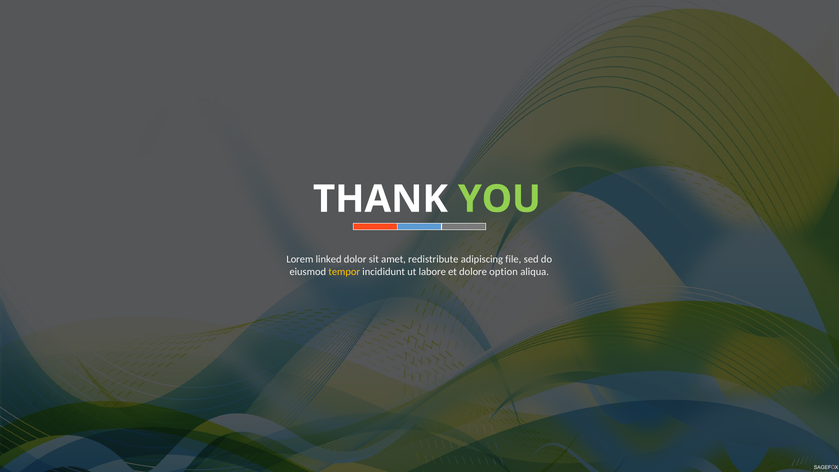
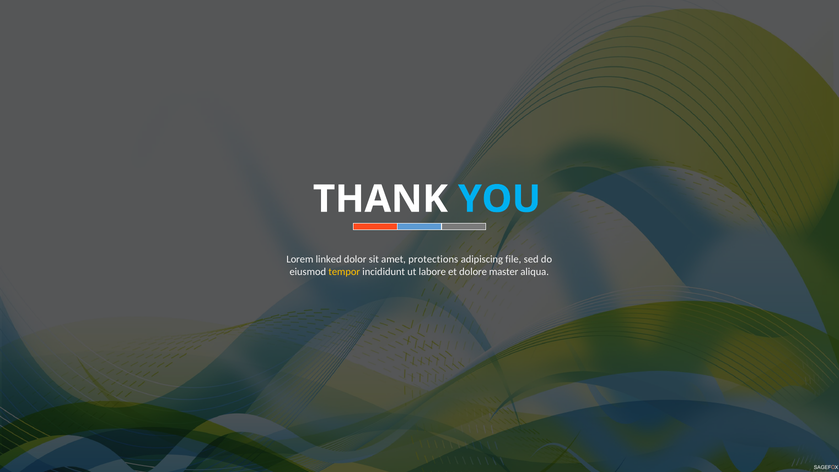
YOU colour: light green -> light blue
redistribute: redistribute -> protections
option: option -> master
